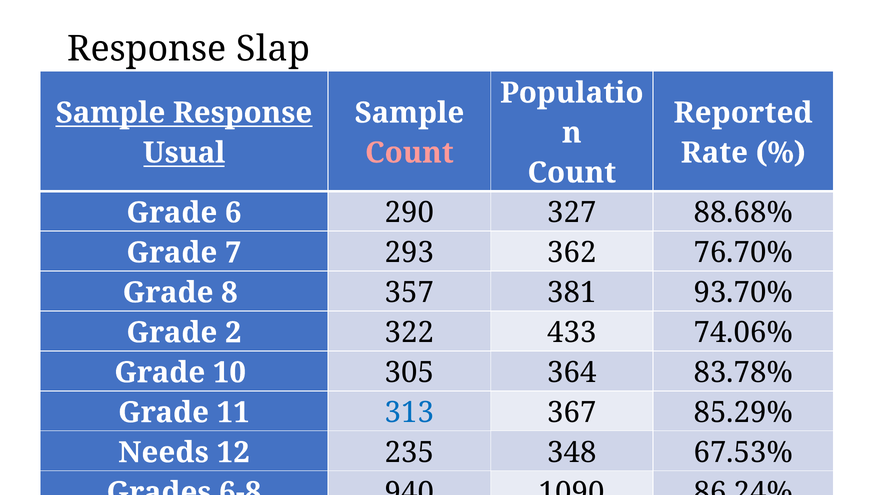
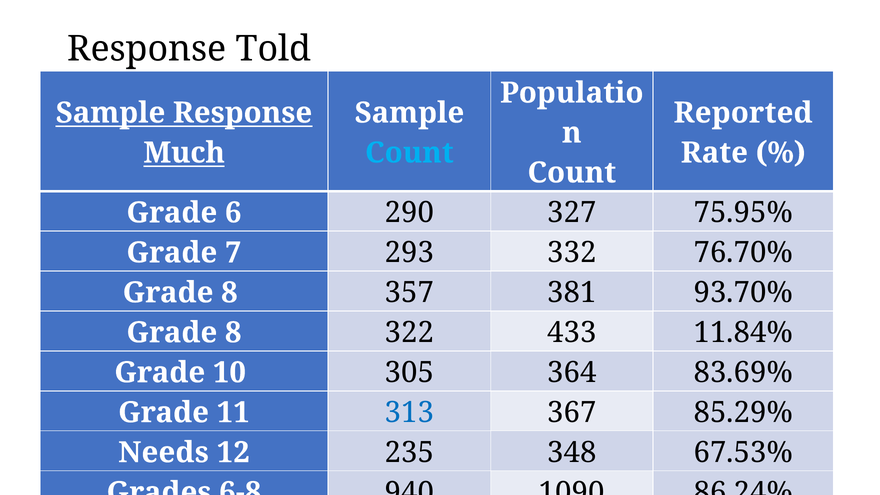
Slap: Slap -> Told
Usual: Usual -> Much
Count at (409, 153) colour: pink -> light blue
88.68%: 88.68% -> 75.95%
362: 362 -> 332
2 at (233, 333): 2 -> 8
74.06%: 74.06% -> 11.84%
83.78%: 83.78% -> 83.69%
